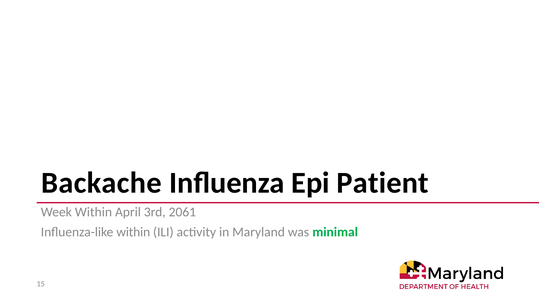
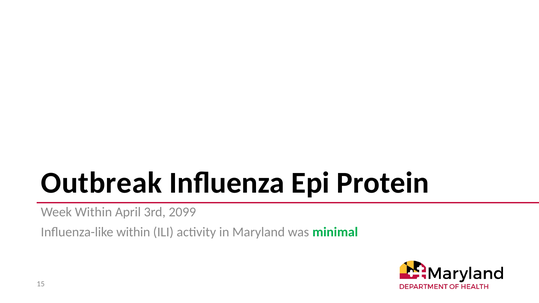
Backache: Backache -> Outbreak
Patient: Patient -> Protein
2061: 2061 -> 2099
